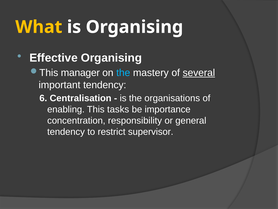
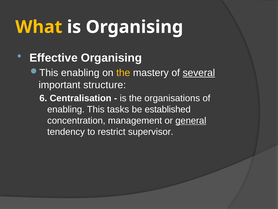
manager at (80, 73): manager -> enabling
the at (123, 73) colour: light blue -> yellow
important tendency: tendency -> structure
importance: importance -> established
responsibility: responsibility -> management
general underline: none -> present
